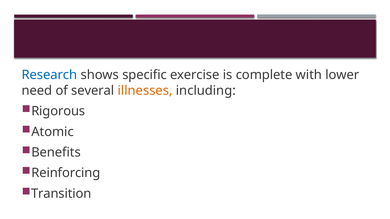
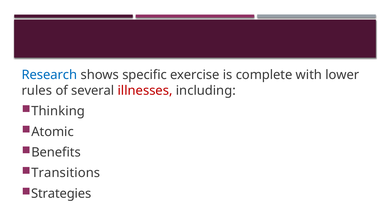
need: need -> rules
illnesses colour: orange -> red
Rigorous: Rigorous -> Thinking
Reinforcing: Reinforcing -> Transitions
Transition: Transition -> Strategies
